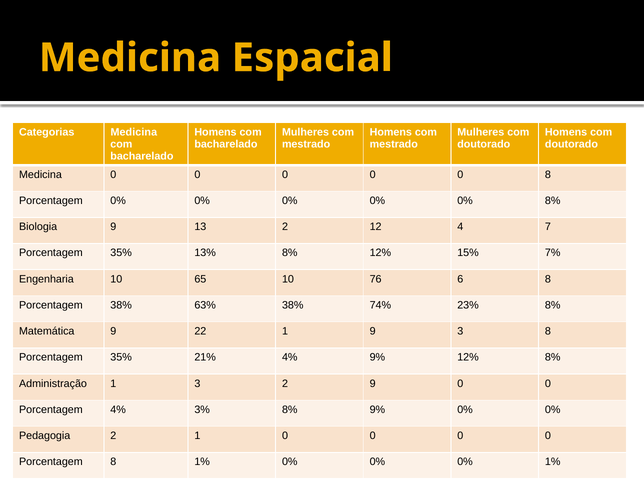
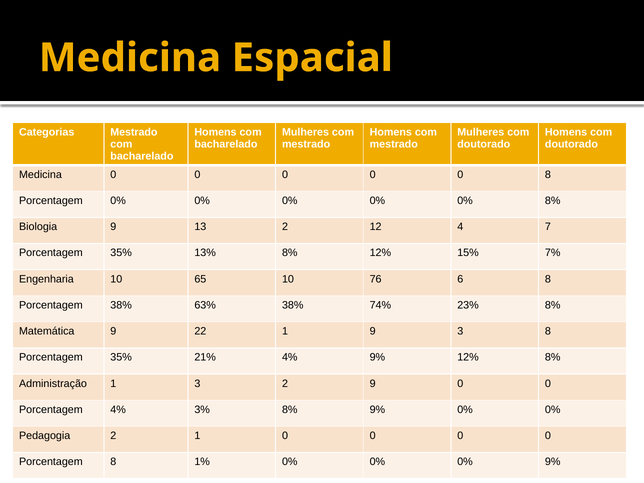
Categorias Medicina: Medicina -> Mestrado
0% 1%: 1% -> 9%
